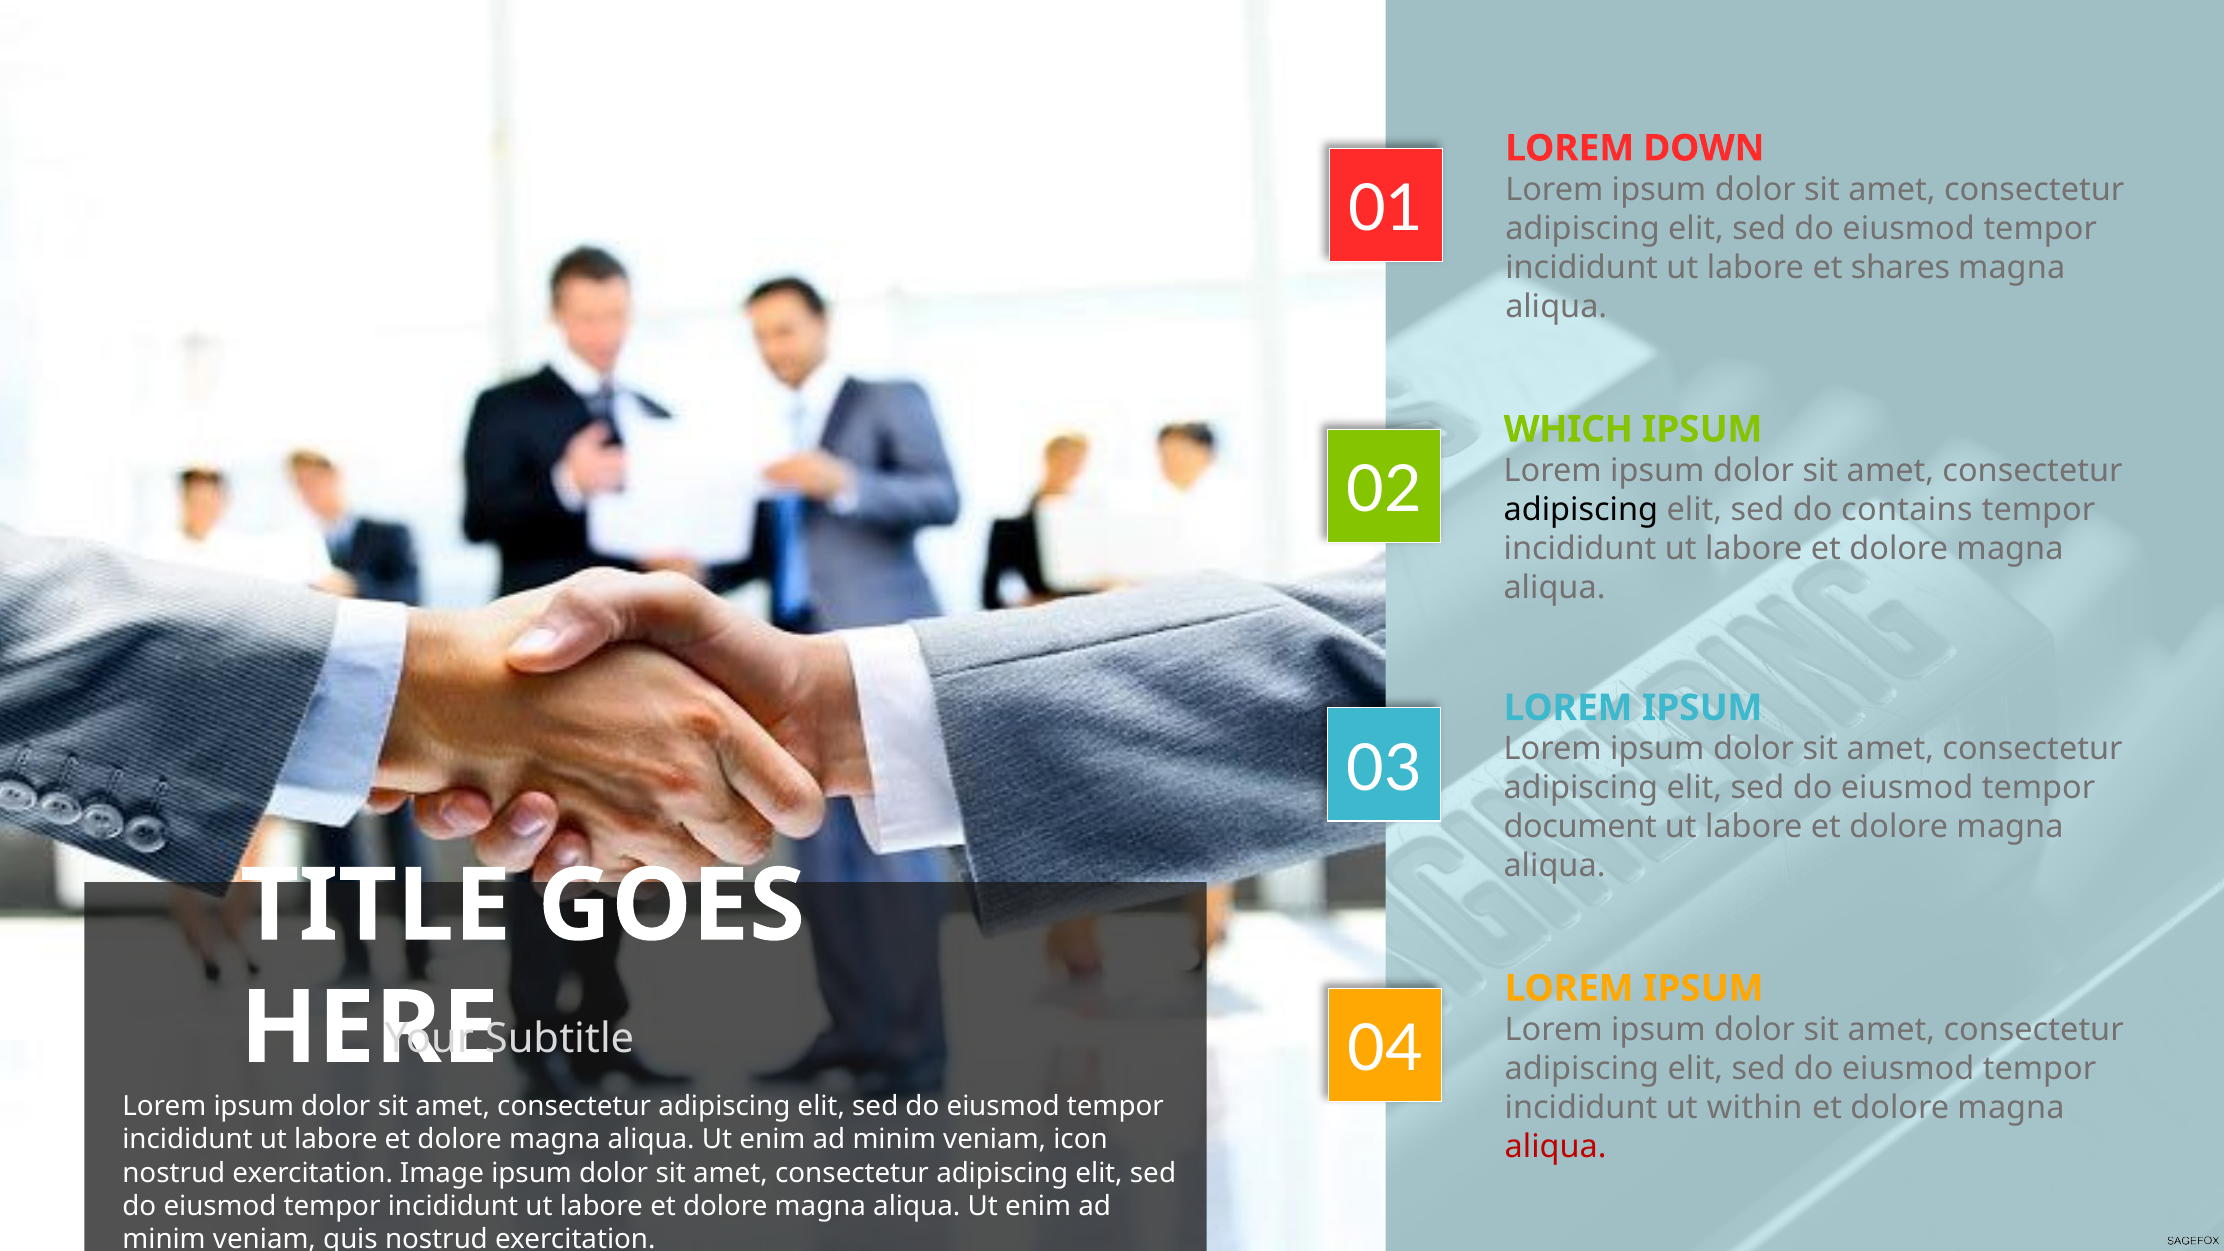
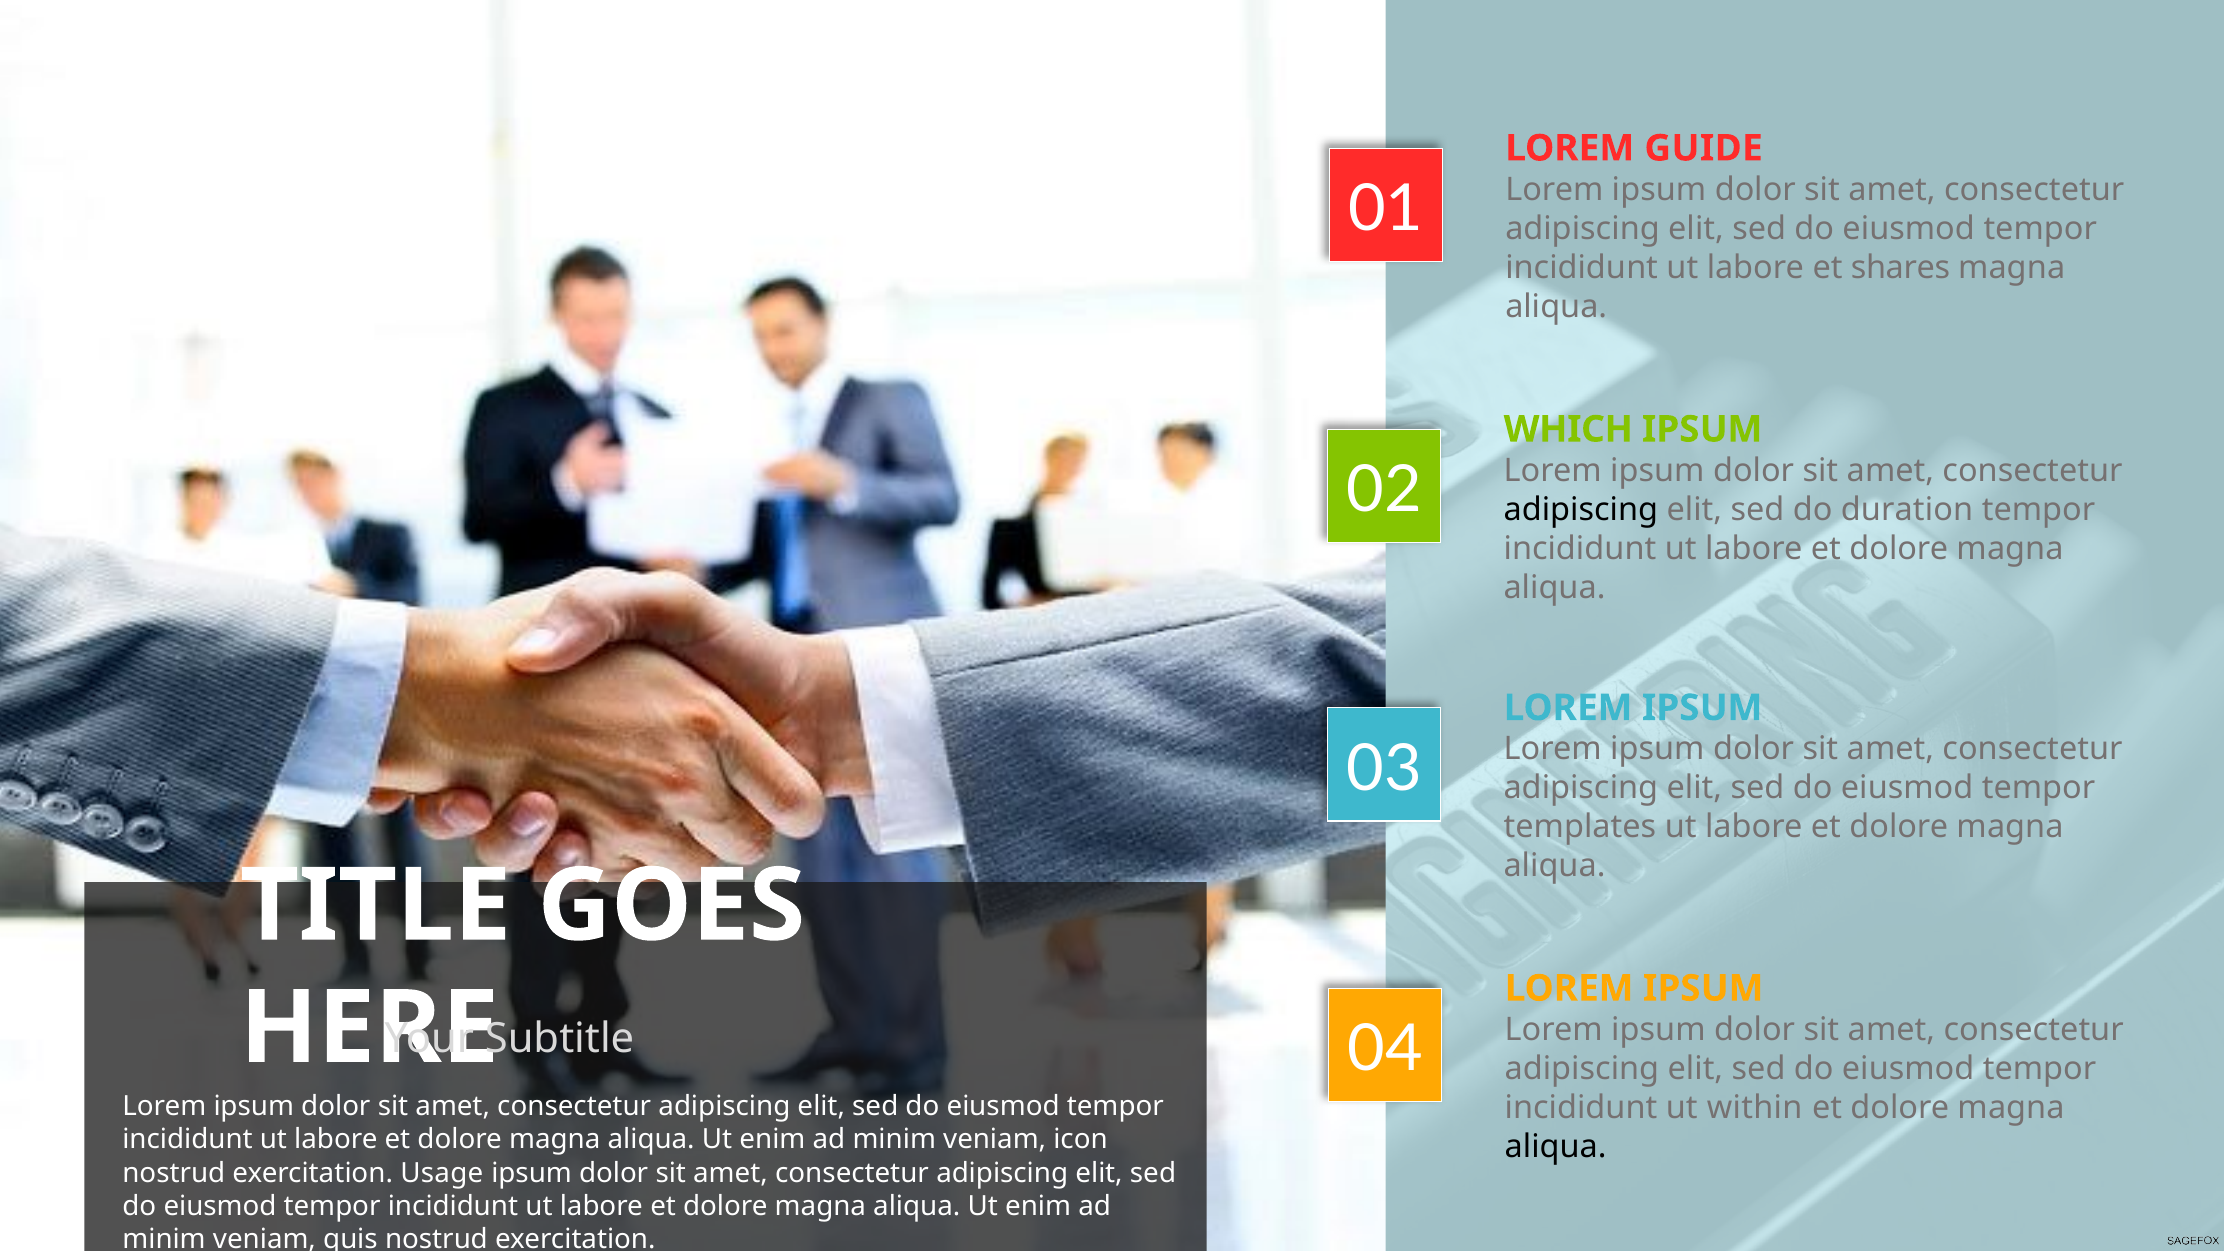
DOWN: DOWN -> GUIDE
contains: contains -> duration
document: document -> templates
aliqua at (1556, 1147) colour: red -> black
Image: Image -> Usage
